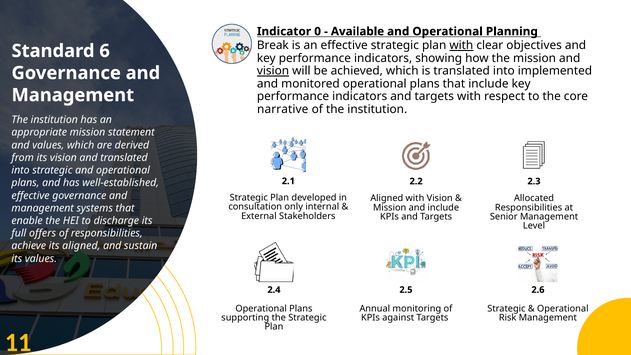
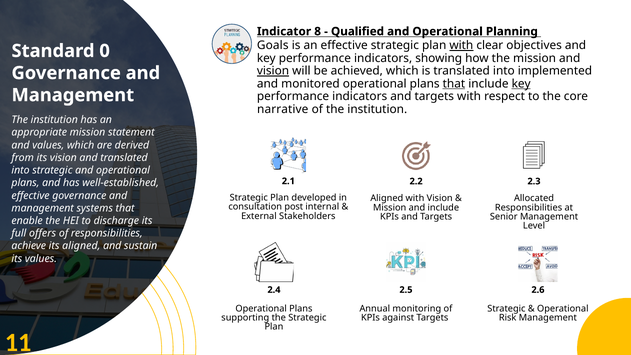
0: 0 -> 8
Available: Available -> Qualified
Break: Break -> Goals
6: 6 -> 0
that at (454, 84) underline: none -> present
key at (521, 84) underline: none -> present
only: only -> post
